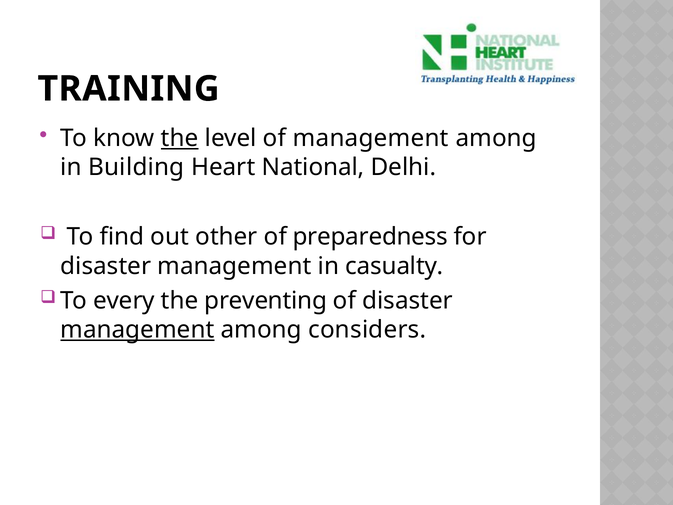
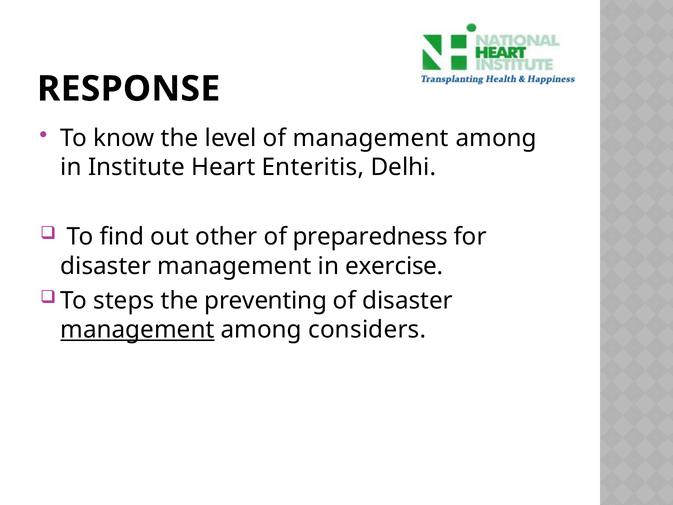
TRAINING: TRAINING -> RESPONSE
the at (180, 138) underline: present -> none
Building: Building -> Institute
National: National -> Enteritis
casualty: casualty -> exercise
every: every -> steps
